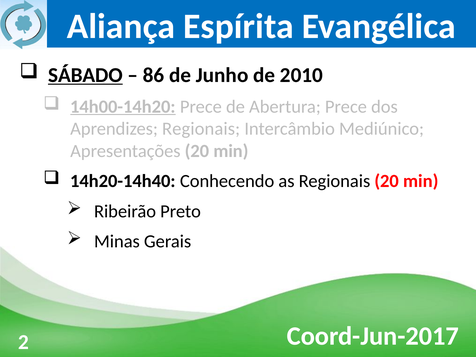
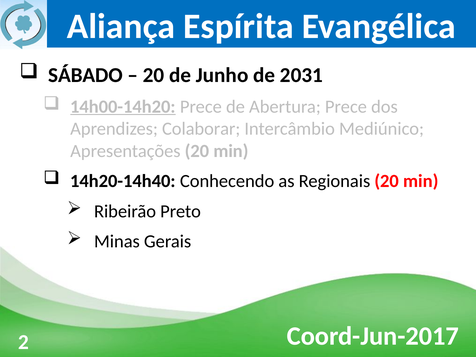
SÁBADO underline: present -> none
86 at (154, 75): 86 -> 20
2010: 2010 -> 2031
Aprendizes Regionais: Regionais -> Colaborar
